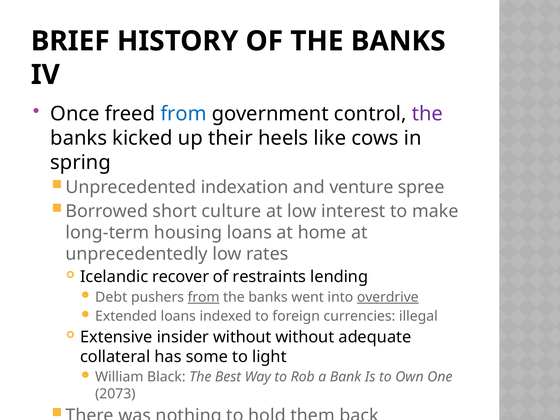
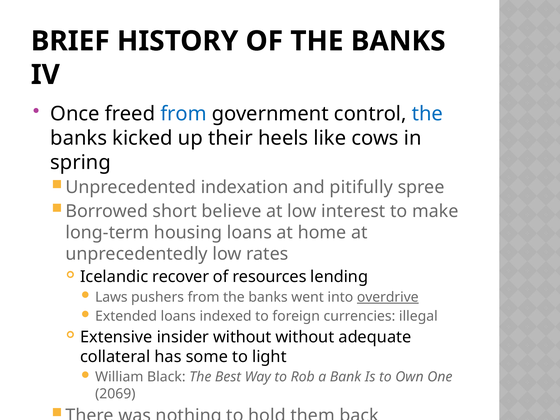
the at (427, 114) colour: purple -> blue
venture: venture -> pitifully
culture: culture -> believe
restraints: restraints -> resources
Debt: Debt -> Laws
from at (204, 297) underline: present -> none
2073: 2073 -> 2069
